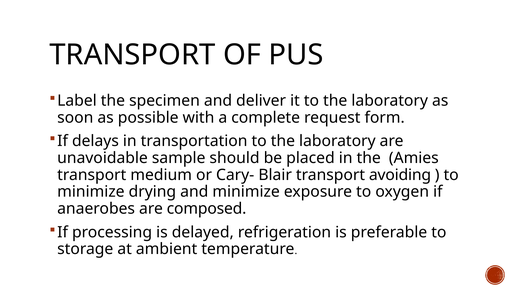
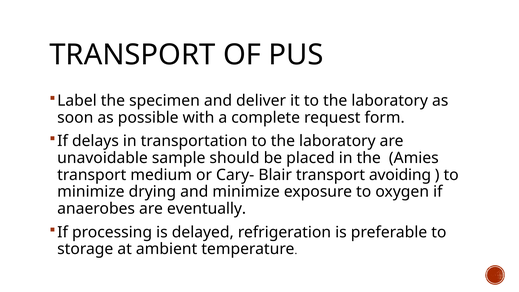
composed: composed -> eventually
